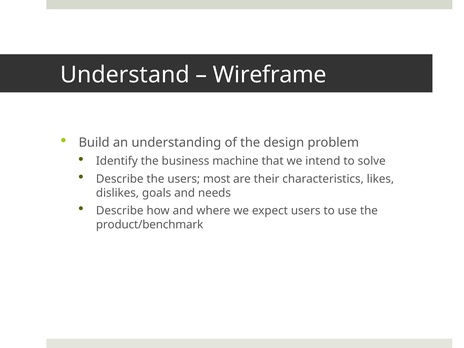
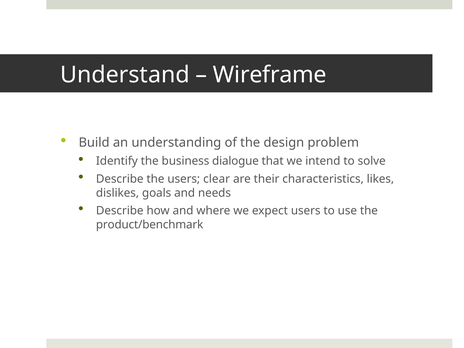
machine: machine -> dialogue
most: most -> clear
